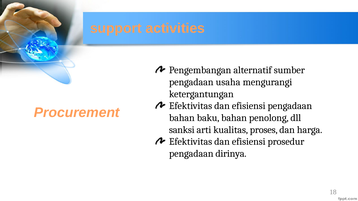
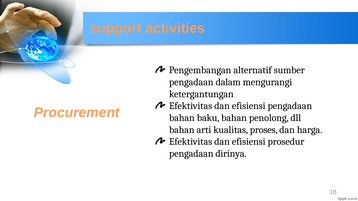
usaha: usaha -> dalam
sanksi at (182, 130): sanksi -> bahan
